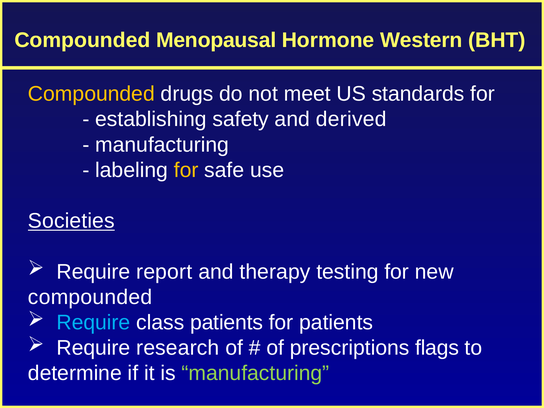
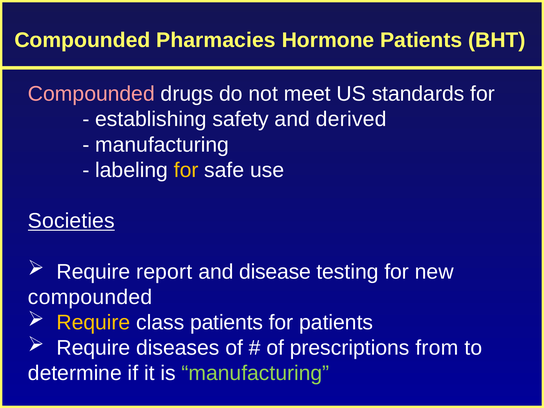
Menopausal: Menopausal -> Pharmacies
Hormone Western: Western -> Patients
Compounded at (91, 94) colour: yellow -> pink
therapy: therapy -> disease
Require at (93, 323) colour: light blue -> yellow
research: research -> diseases
flags: flags -> from
